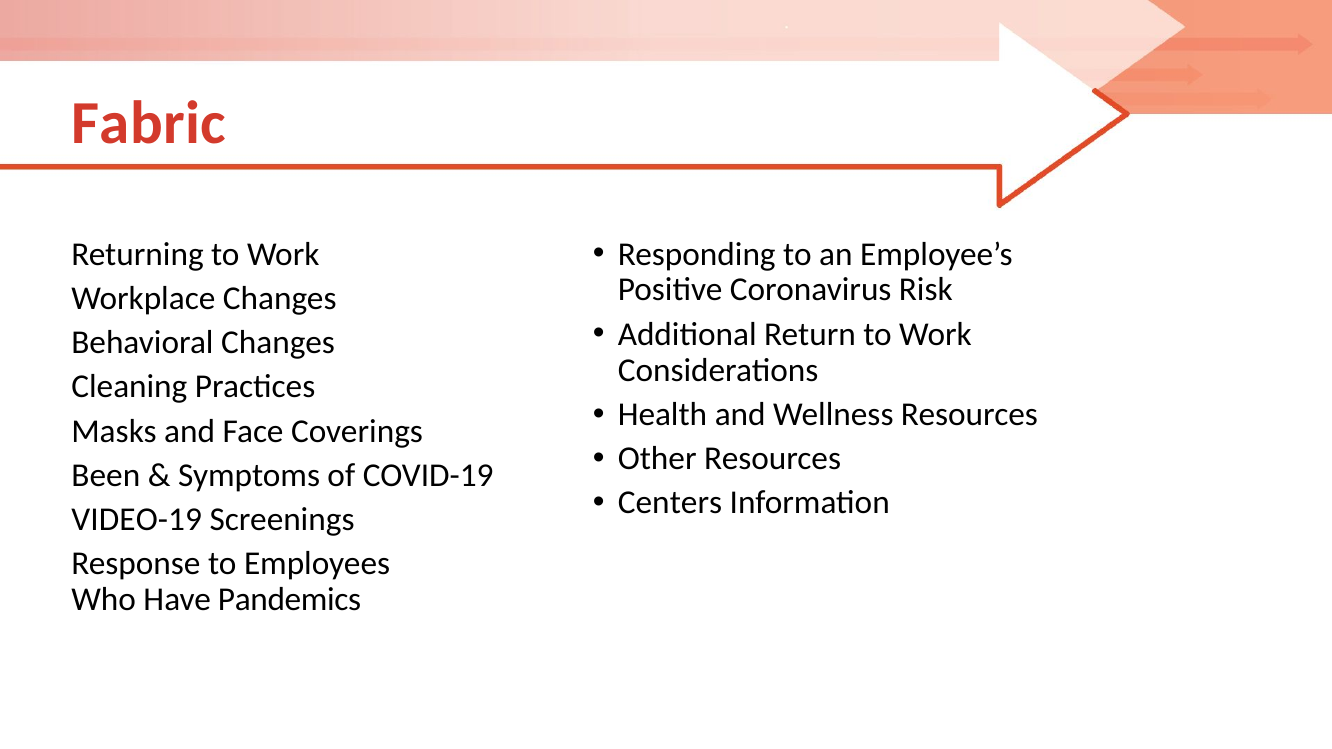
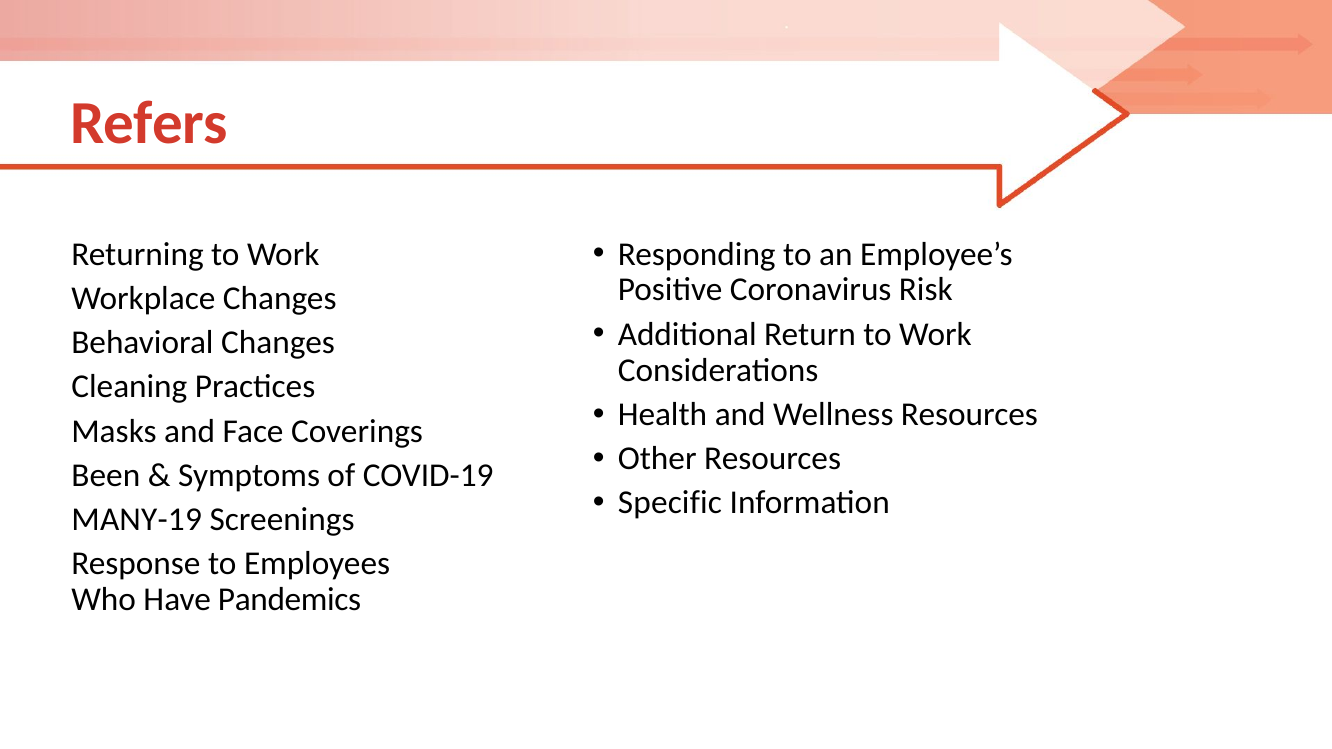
Fabric: Fabric -> Refers
Centers: Centers -> Specific
VIDEO-19: VIDEO-19 -> MANY-19
